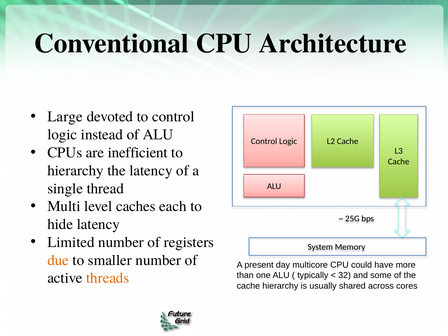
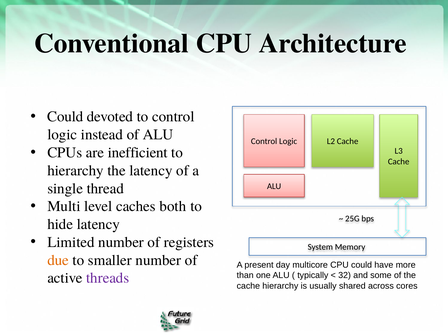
Large at (65, 117): Large -> Could
each: each -> both
threads colour: orange -> purple
